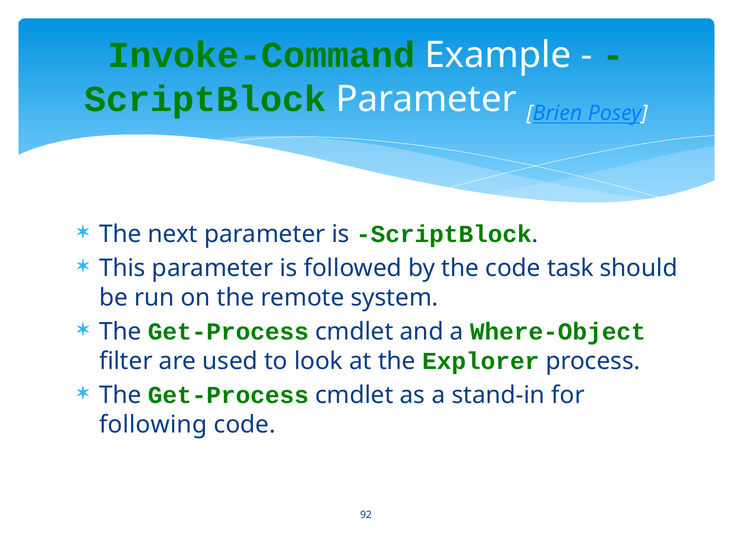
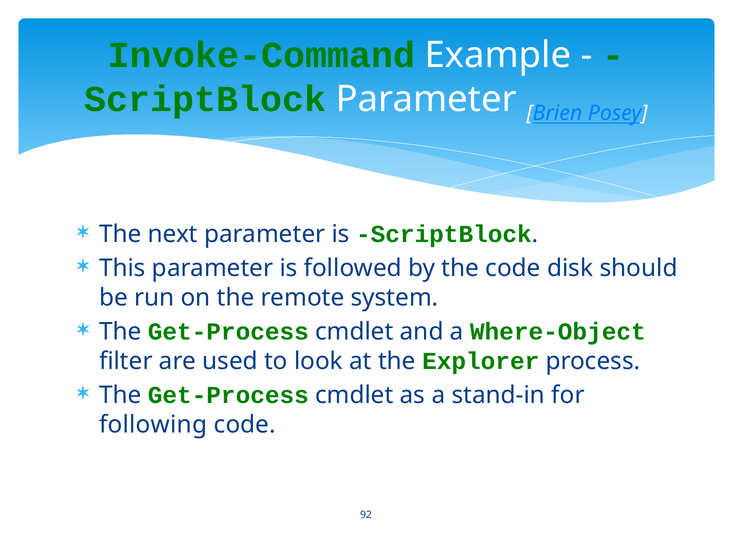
task: task -> disk
